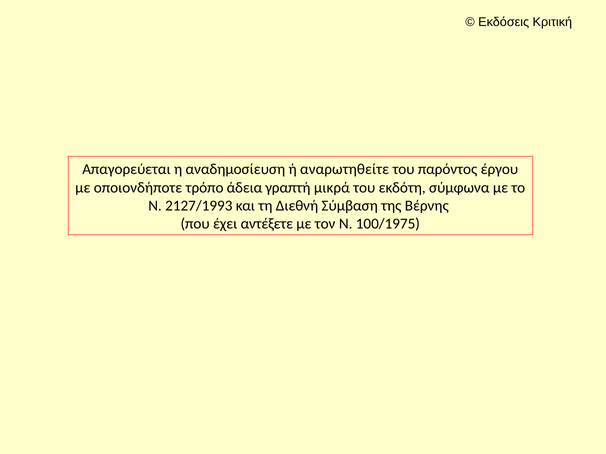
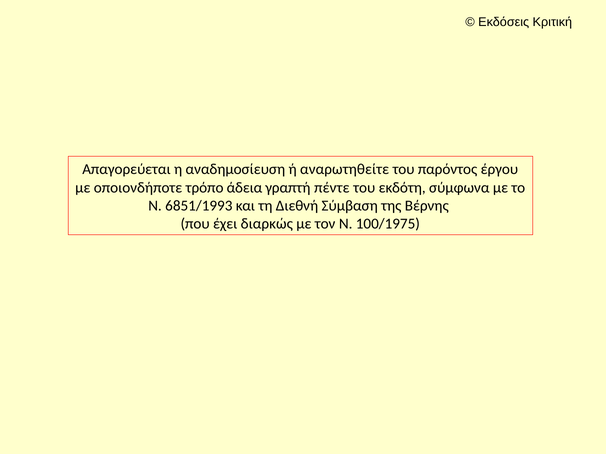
μικρά: μικρά -> πέντε
2127/1993: 2127/1993 -> 6851/1993
αντέξετε: αντέξετε -> διαρκώς
